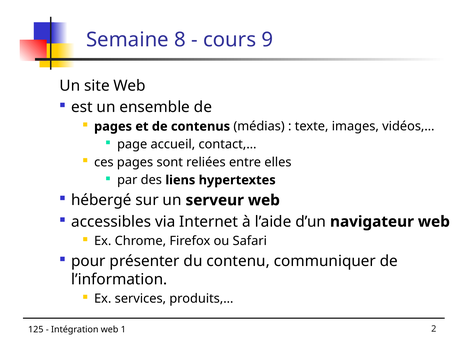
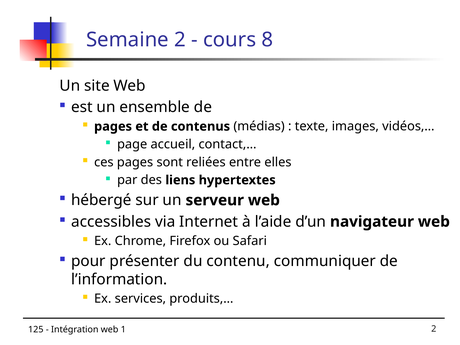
Semaine 8: 8 -> 2
9: 9 -> 8
